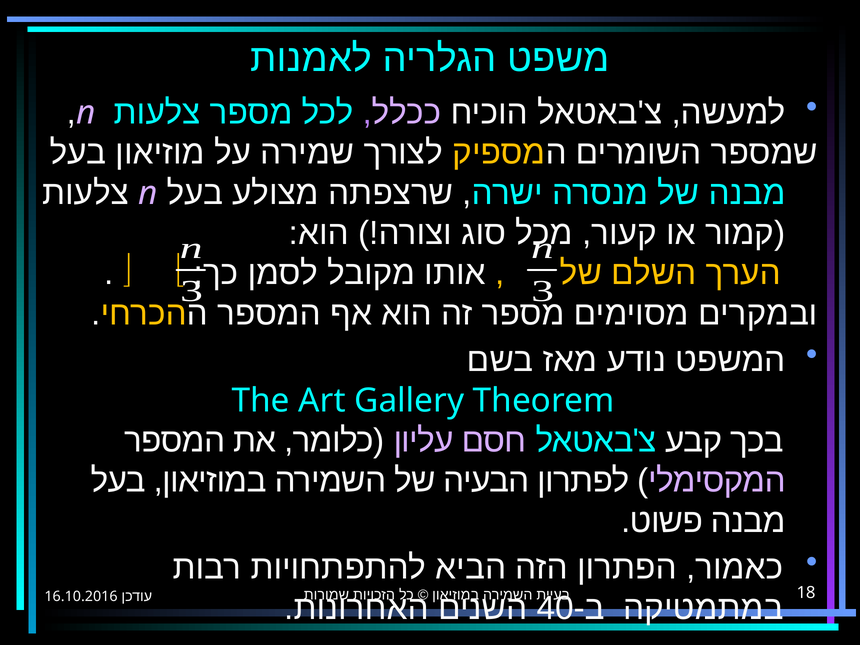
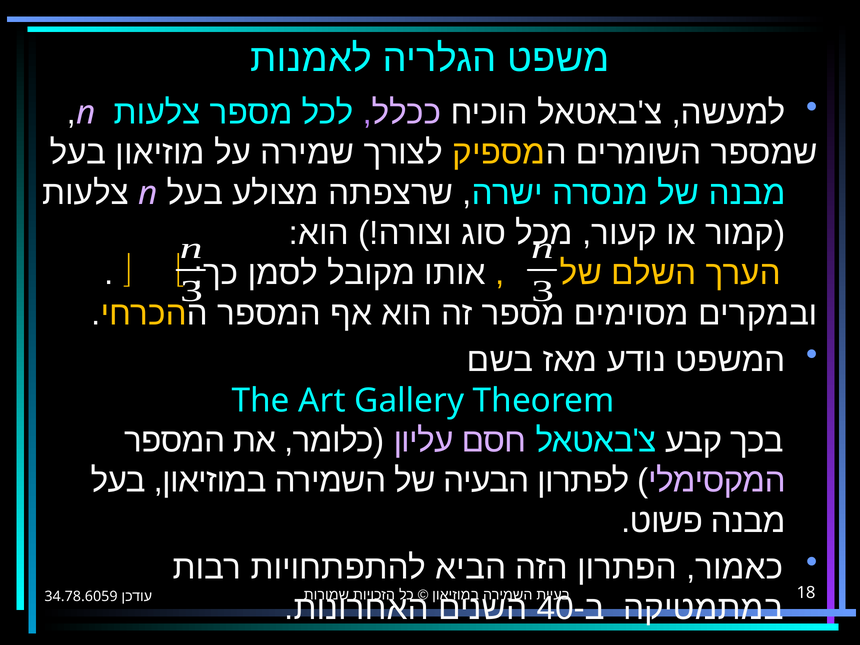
16.10.2016: 16.10.2016 -> 34.78.6059
